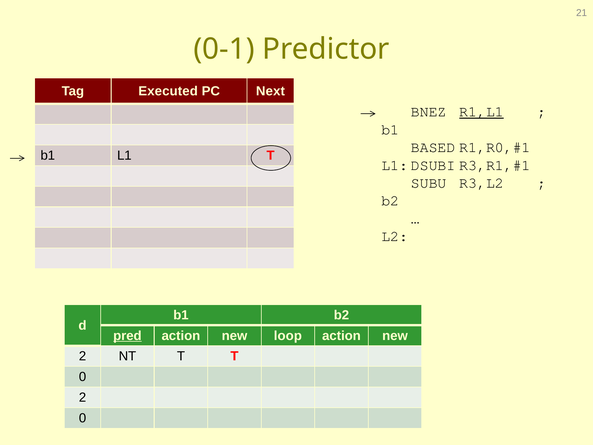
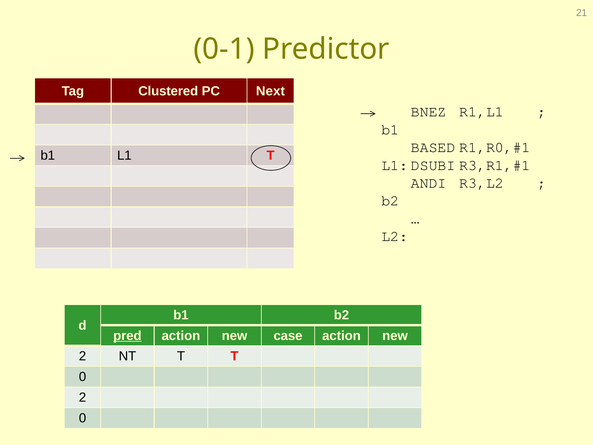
Executed: Executed -> Clustered
R1,L1 underline: present -> none
SUBU: SUBU -> ANDI
loop: loop -> case
